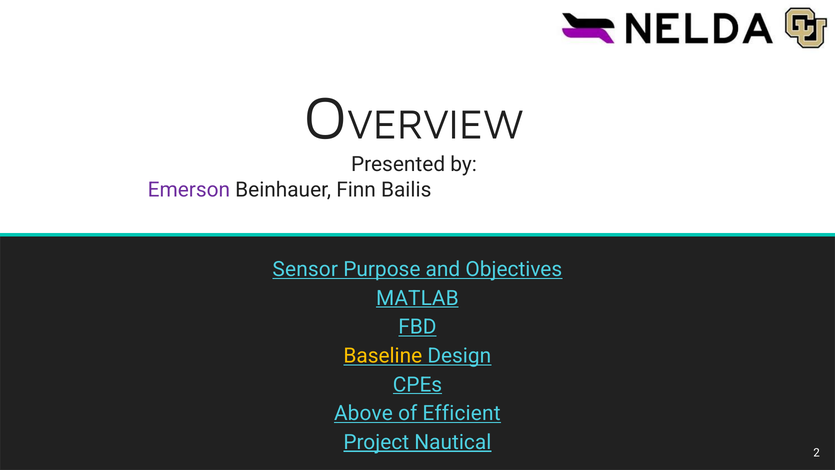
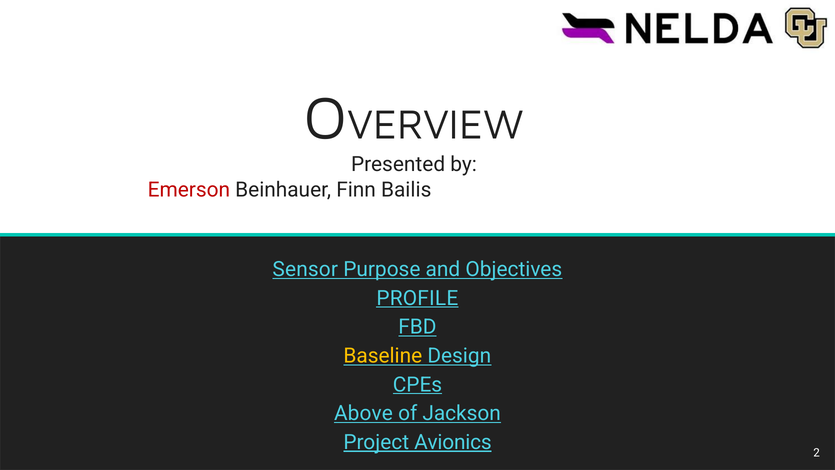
Emerson colour: purple -> red
MATLAB: MATLAB -> PROFILE
Efficient: Efficient -> Jackson
Nautical: Nautical -> Avionics
